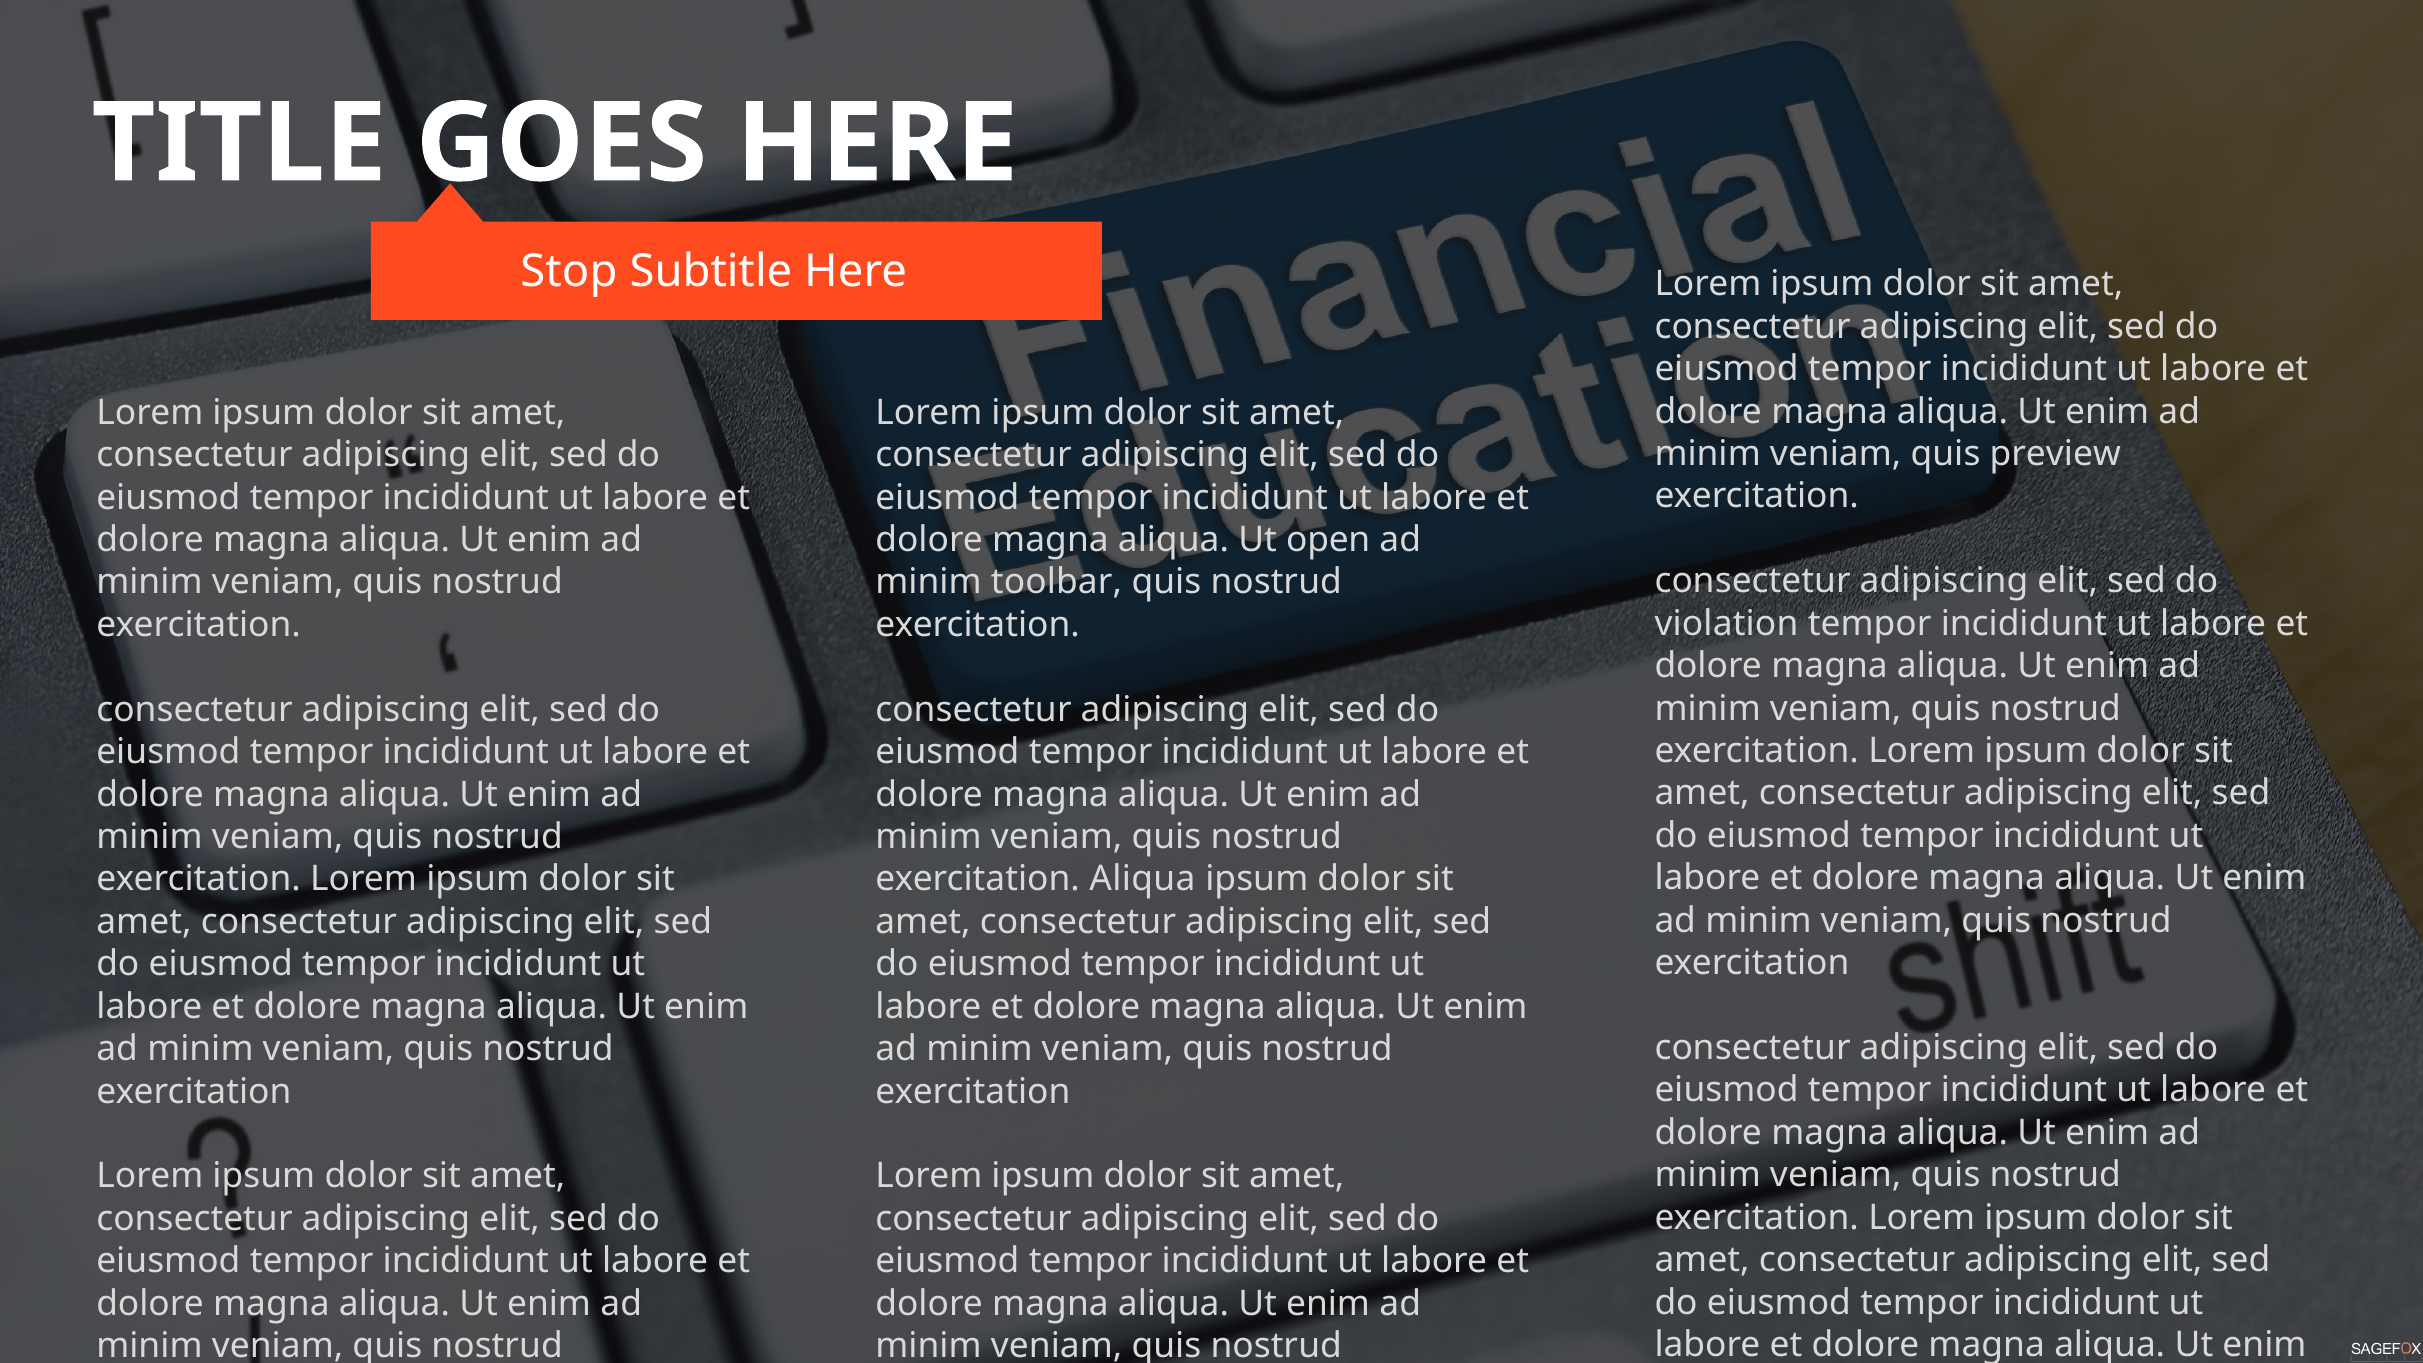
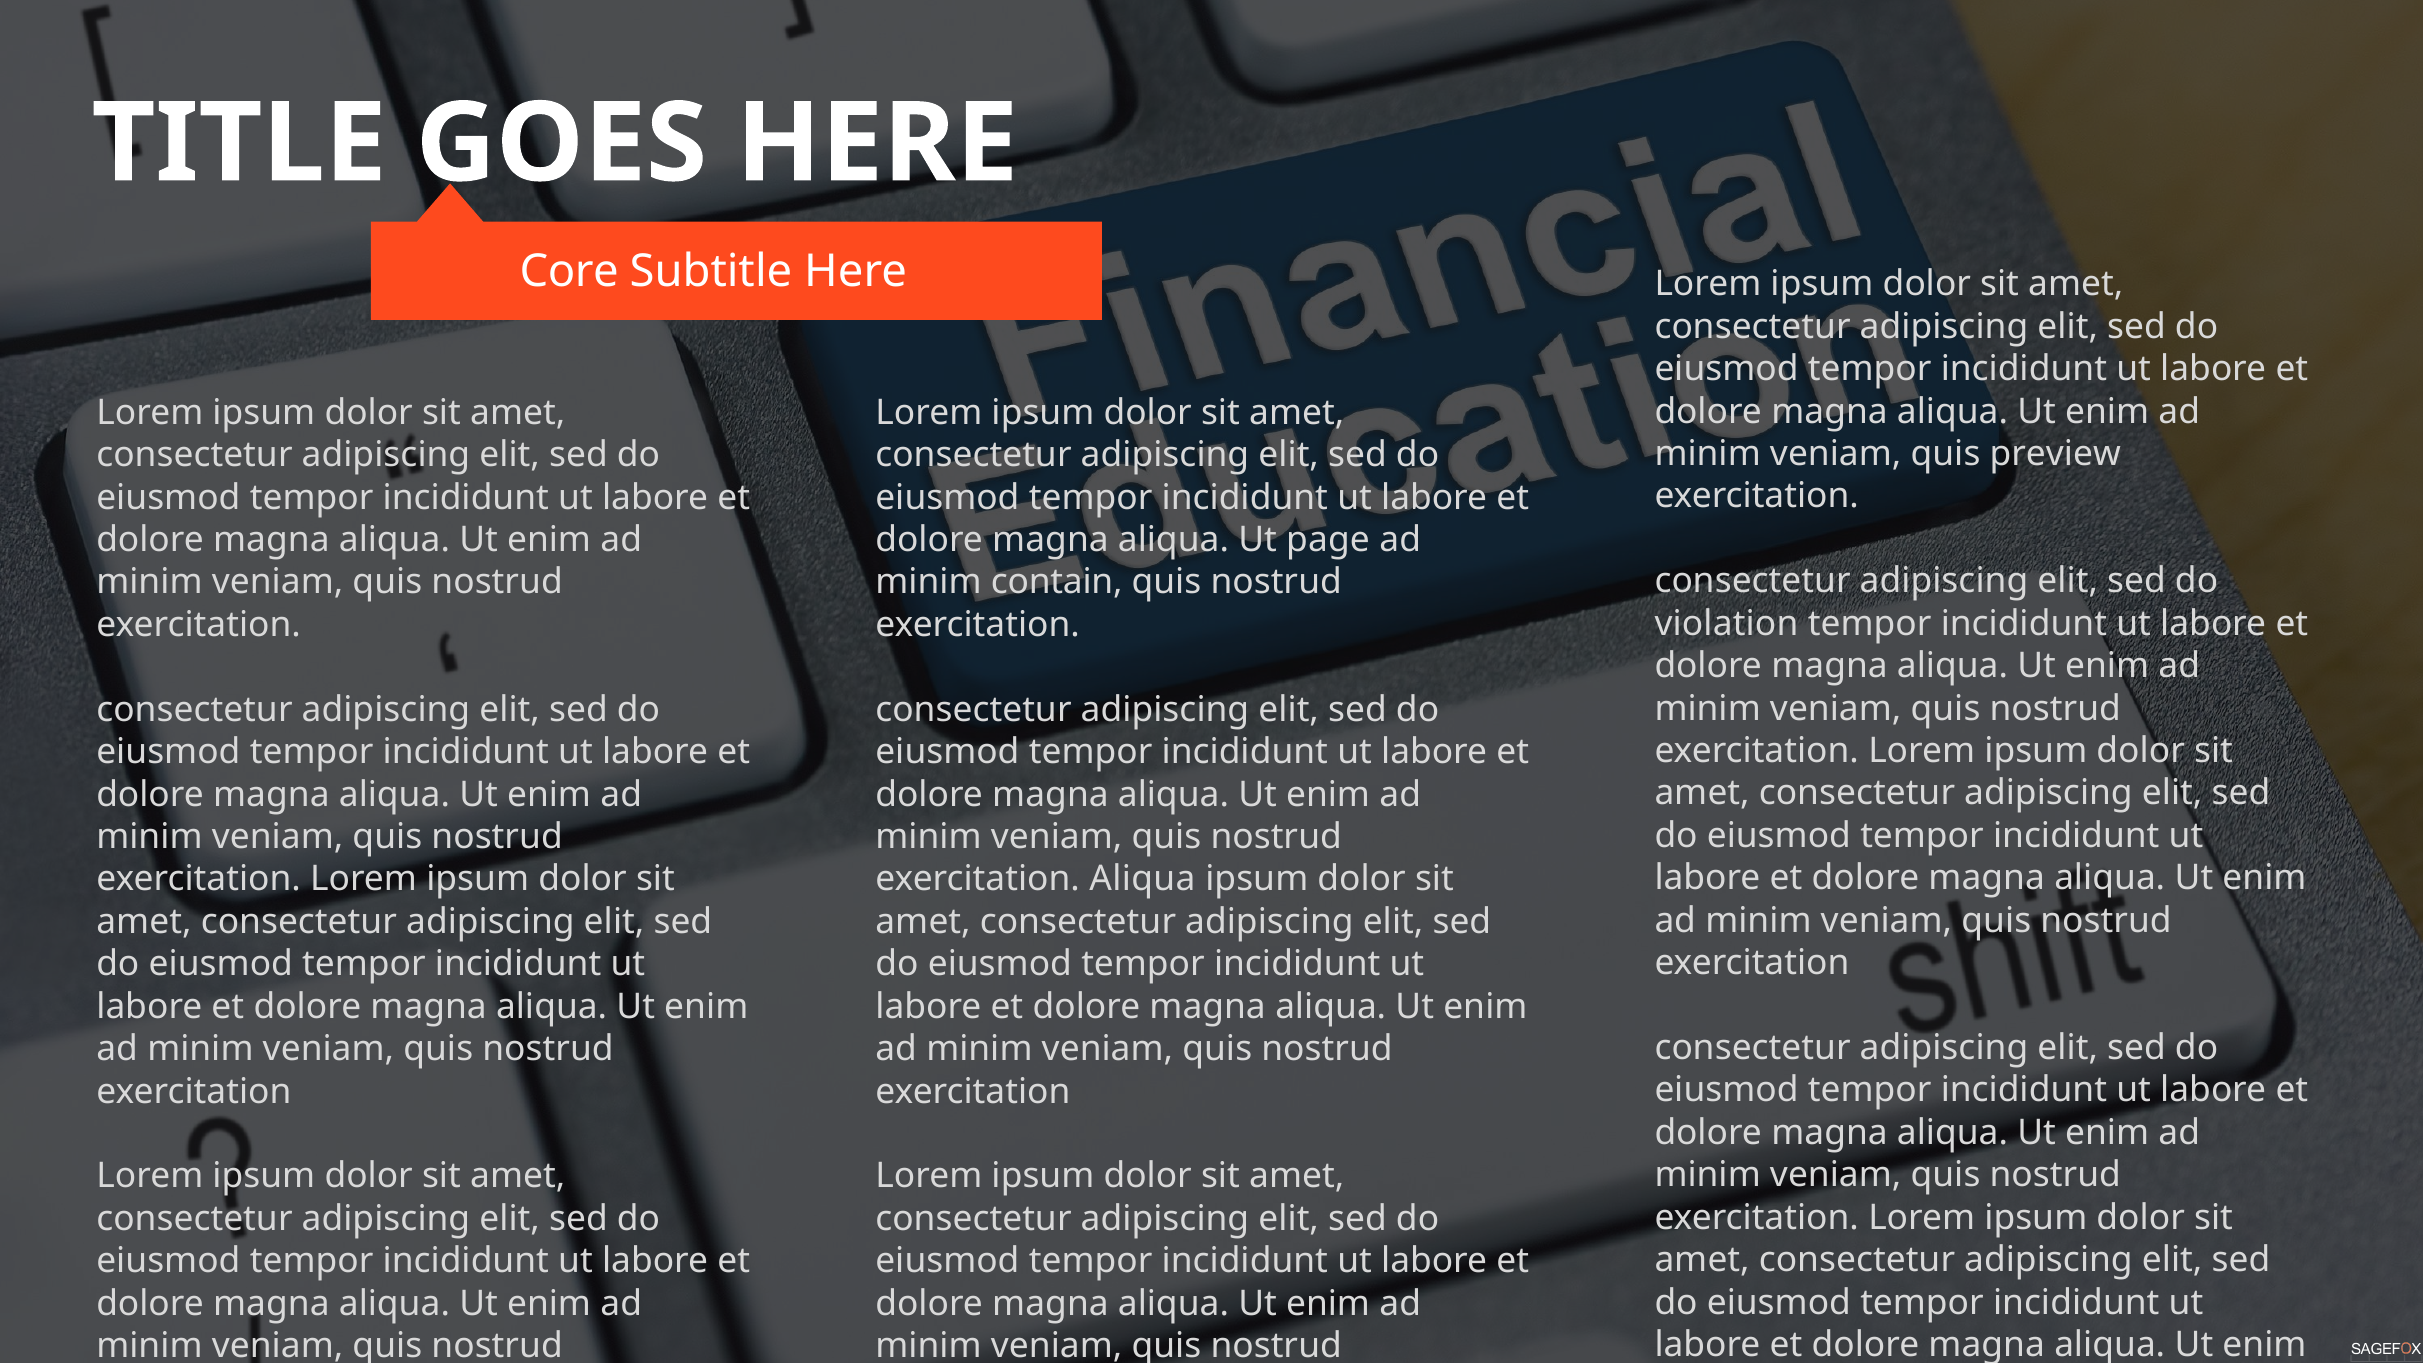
Stop: Stop -> Core
open: open -> page
toolbar: toolbar -> contain
